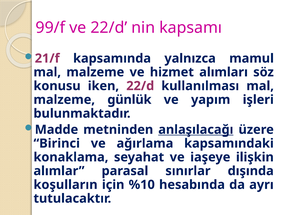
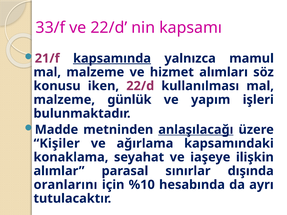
99/f: 99/f -> 33/f
kapsamında underline: none -> present
Birinci: Birinci -> Kişiler
koşulların: koşulların -> oranlarını
